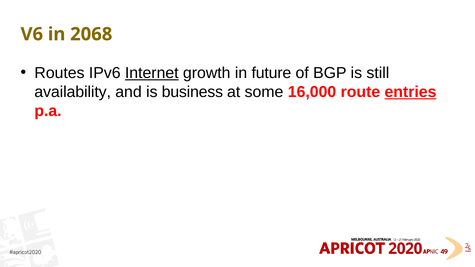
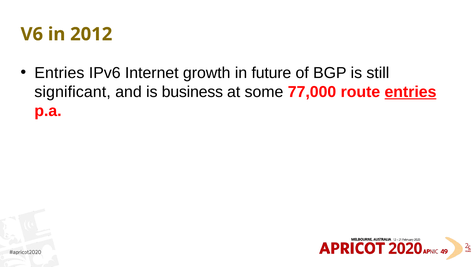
2068: 2068 -> 2012
Routes at (59, 73): Routes -> Entries
Internet underline: present -> none
availability: availability -> significant
16,000: 16,000 -> 77,000
